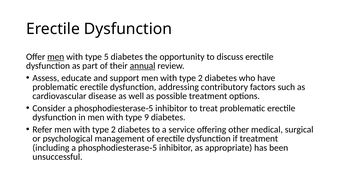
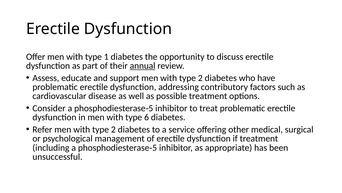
men at (56, 57) underline: present -> none
type 5: 5 -> 1
9: 9 -> 6
